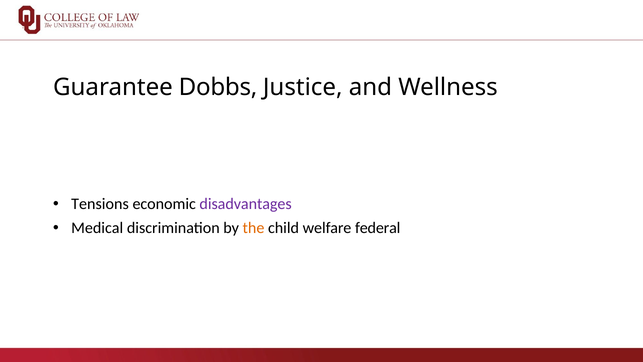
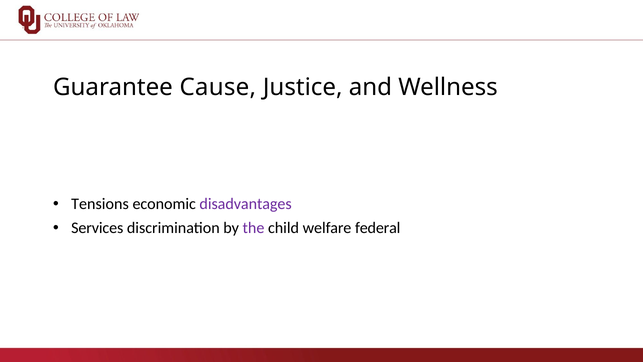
Dobbs: Dobbs -> Cause
Medical: Medical -> Services
the colour: orange -> purple
